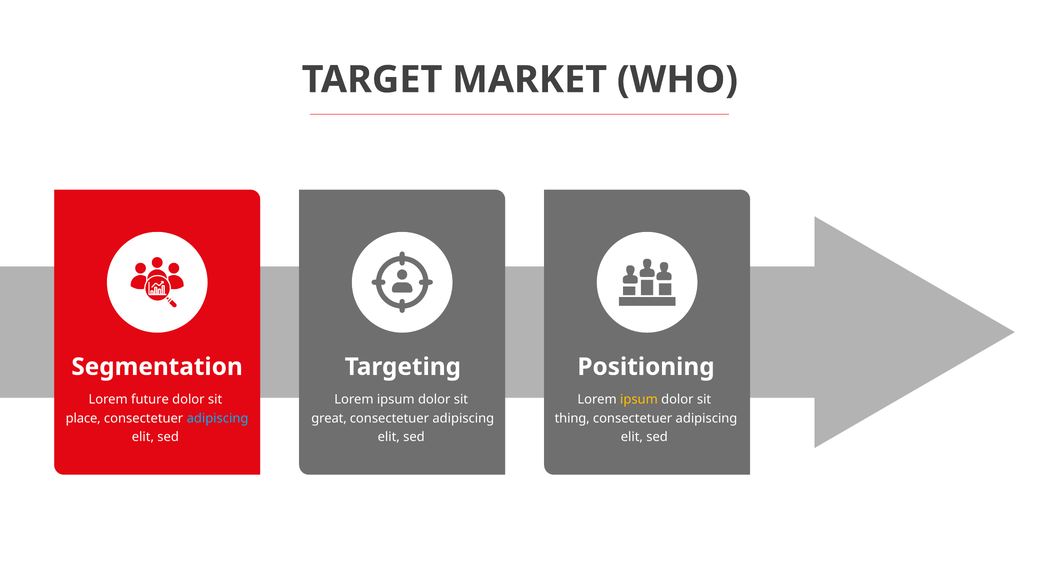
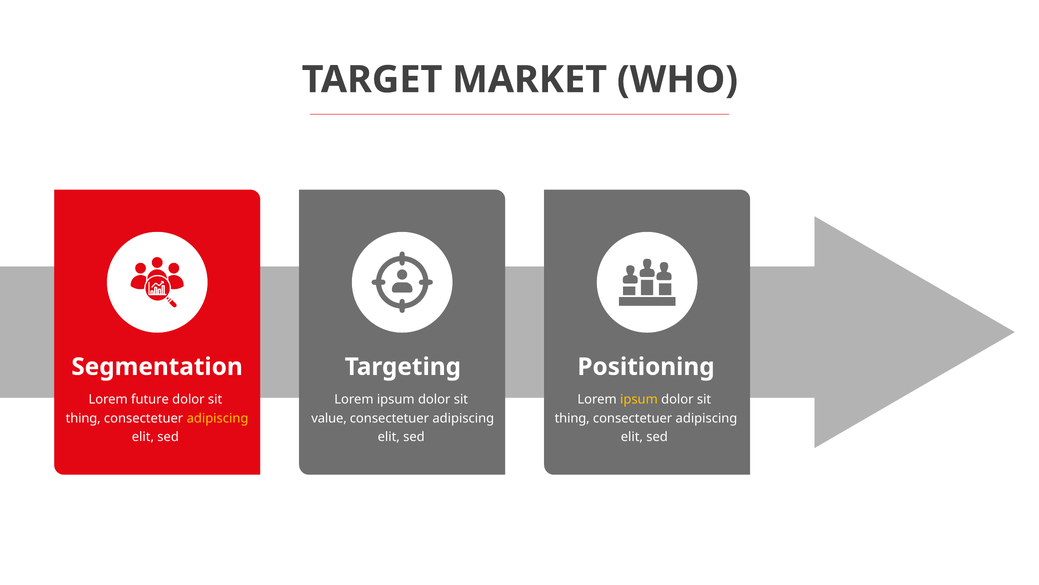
place at (83, 418): place -> thing
adipiscing at (218, 418) colour: light blue -> yellow
great: great -> value
